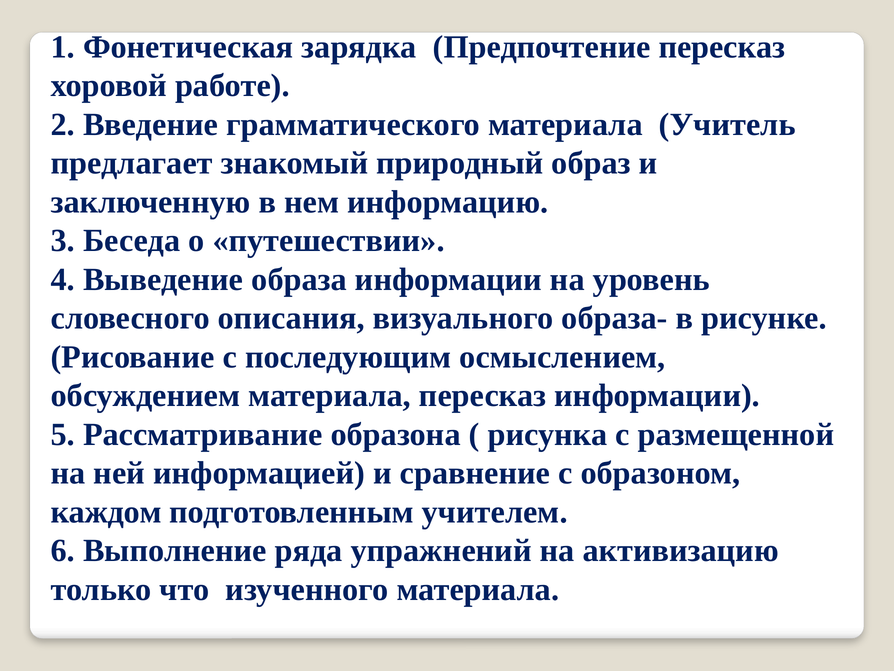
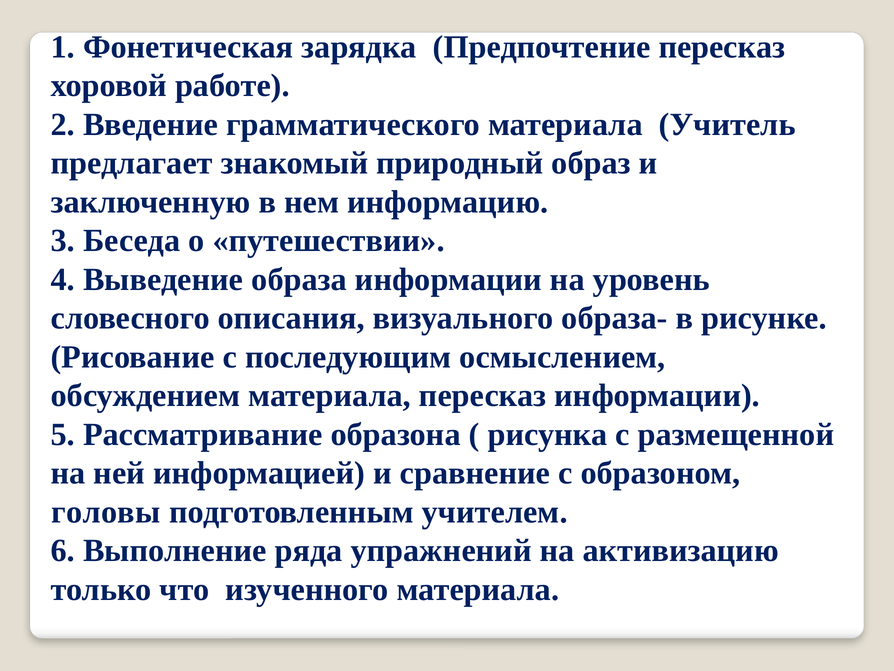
каждом: каждом -> головы
